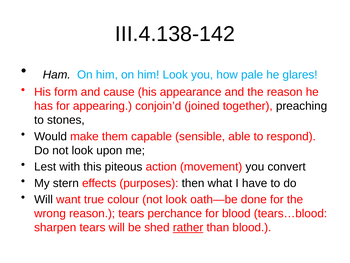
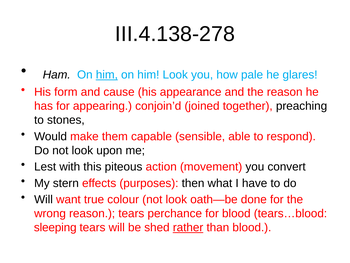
III.4.138-142: III.4.138-142 -> III.4.138-278
him at (107, 75) underline: none -> present
sharpen: sharpen -> sleeping
